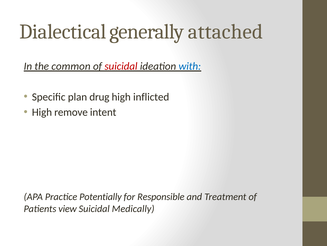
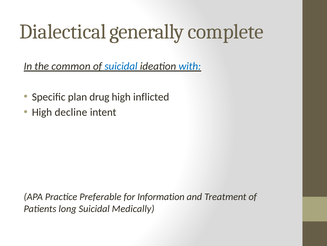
attached: attached -> complete
suicidal at (121, 66) colour: red -> blue
remove: remove -> decline
Potentially: Potentially -> Preferable
Responsible: Responsible -> Information
view: view -> long
